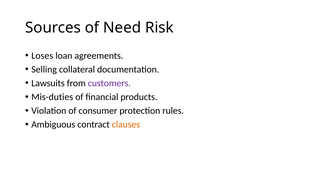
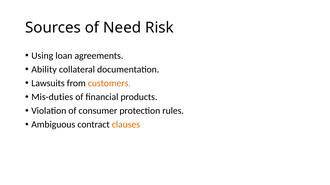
Loses: Loses -> Using
Selling: Selling -> Ability
customers colour: purple -> orange
